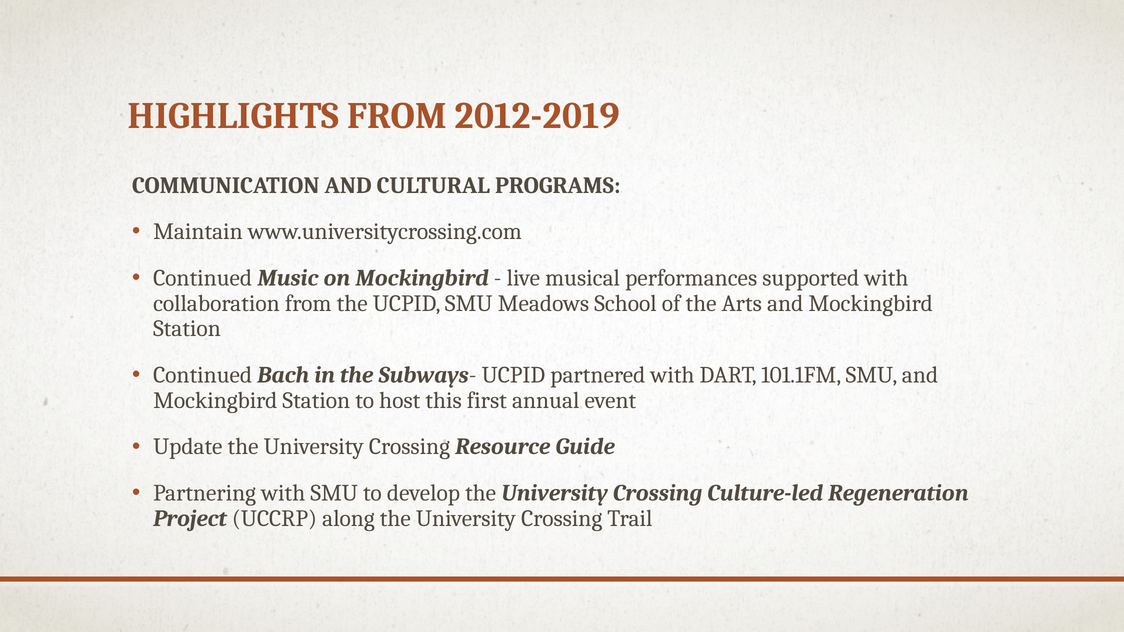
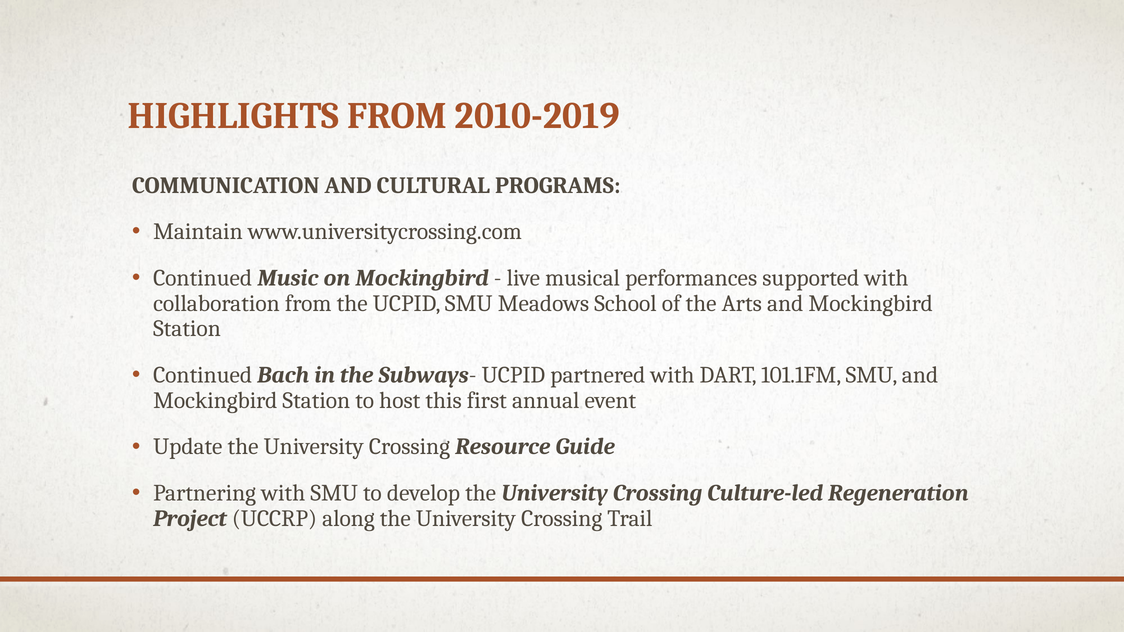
2012-2019: 2012-2019 -> 2010-2019
